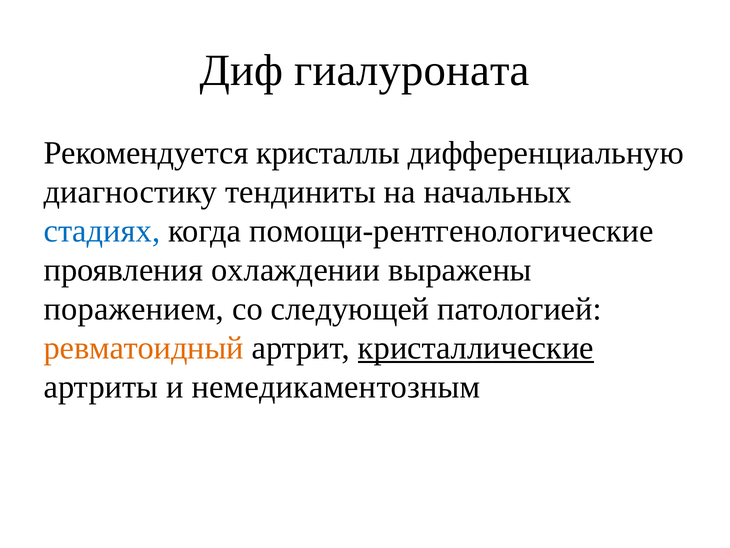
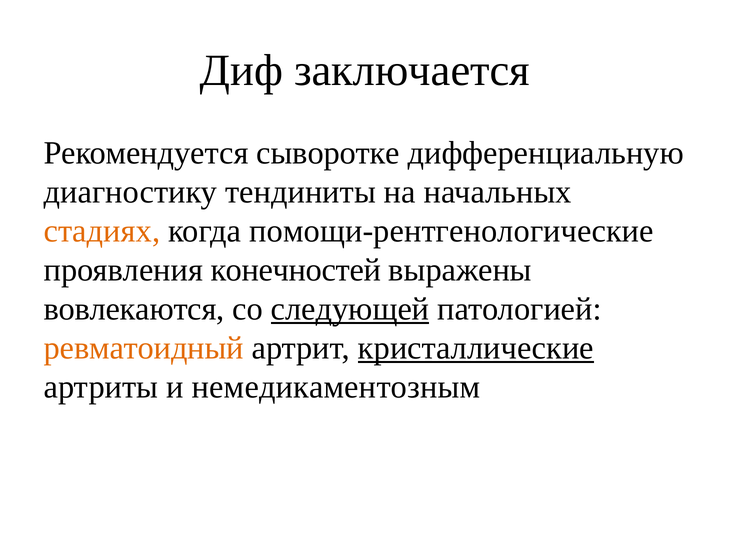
гиалуроната: гиалуроната -> заключается
кристаллы: кристаллы -> сыворотке
стадиях colour: blue -> orange
охлаждении: охлаждении -> конечностей
поражением: поражением -> вовлекаются
следующей underline: none -> present
